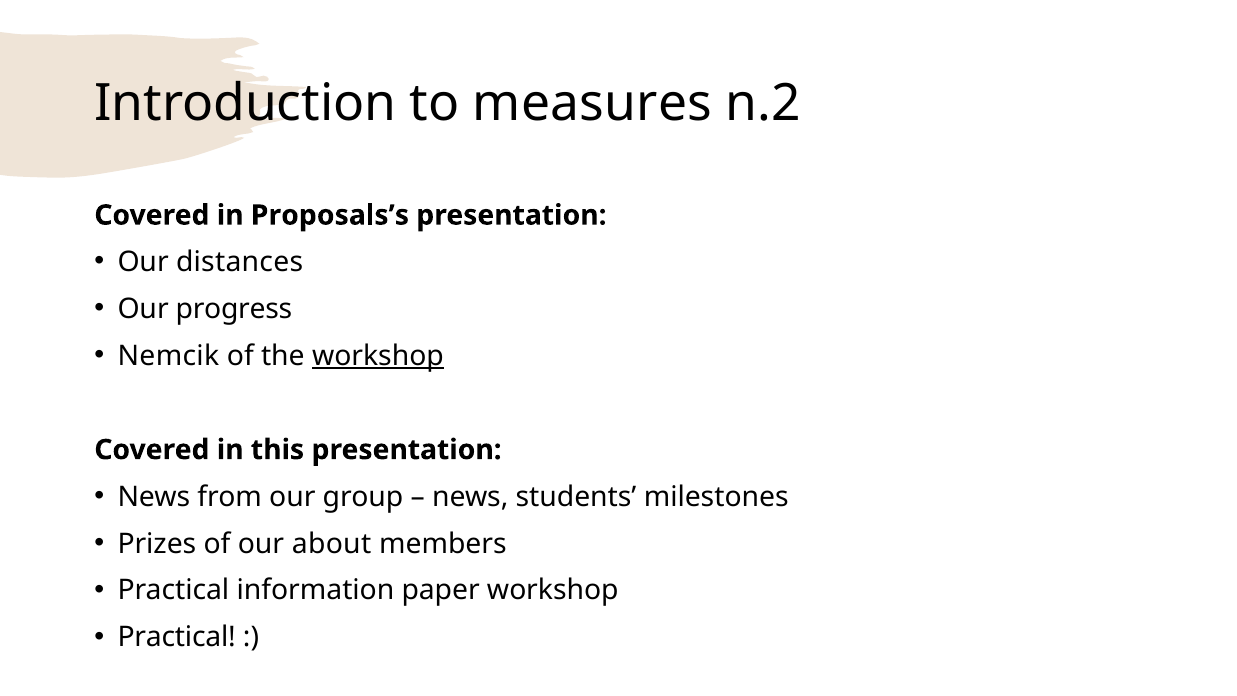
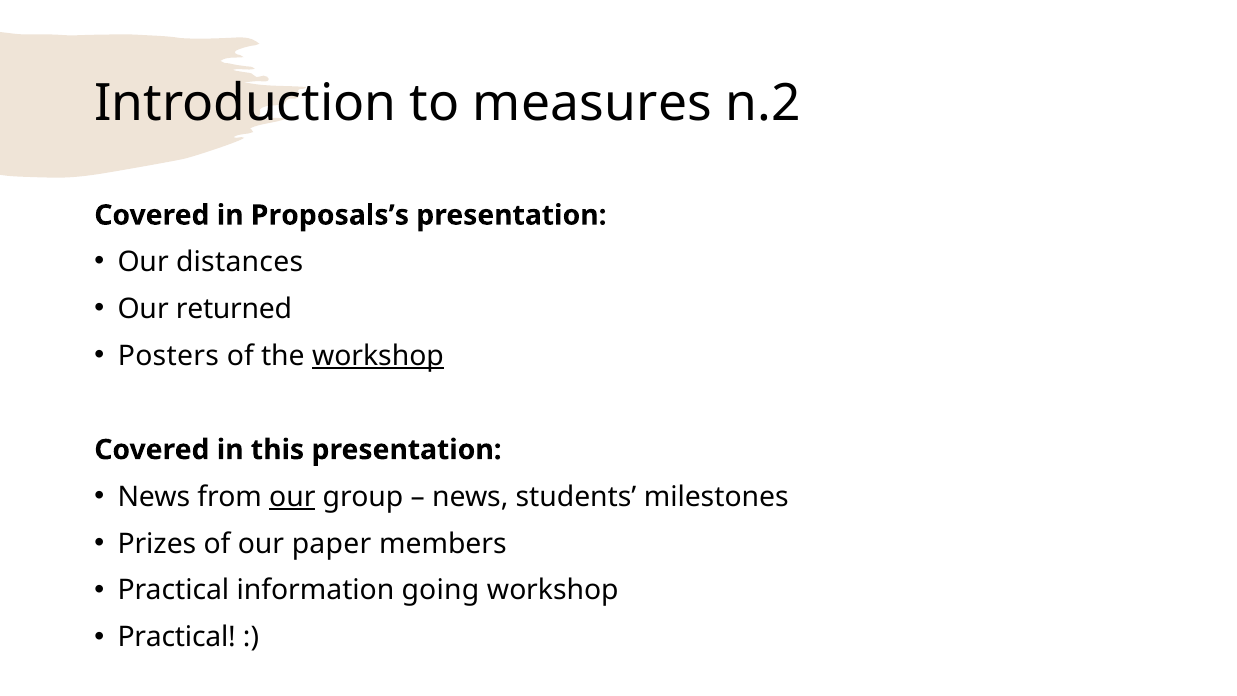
progress: progress -> returned
Nemcik: Nemcik -> Posters
our at (292, 497) underline: none -> present
about: about -> paper
paper: paper -> going
